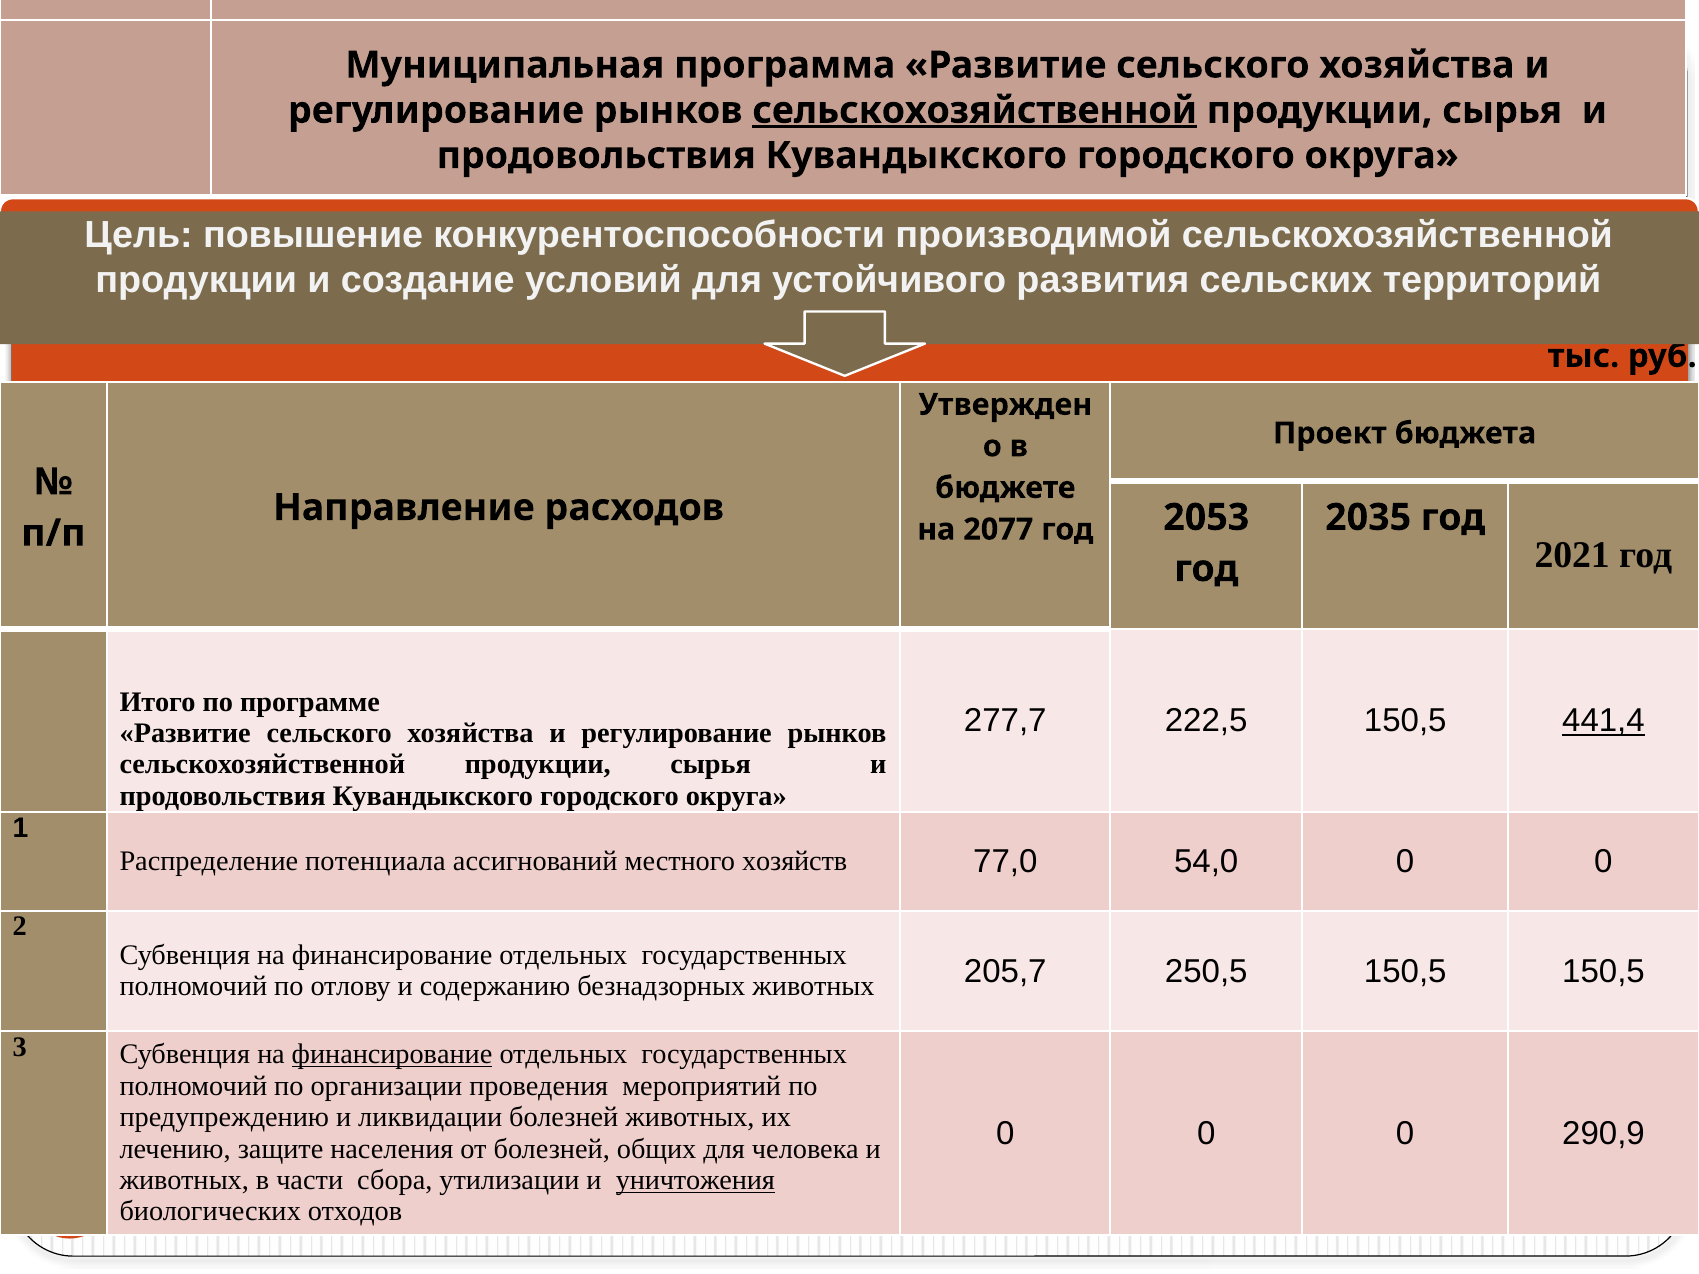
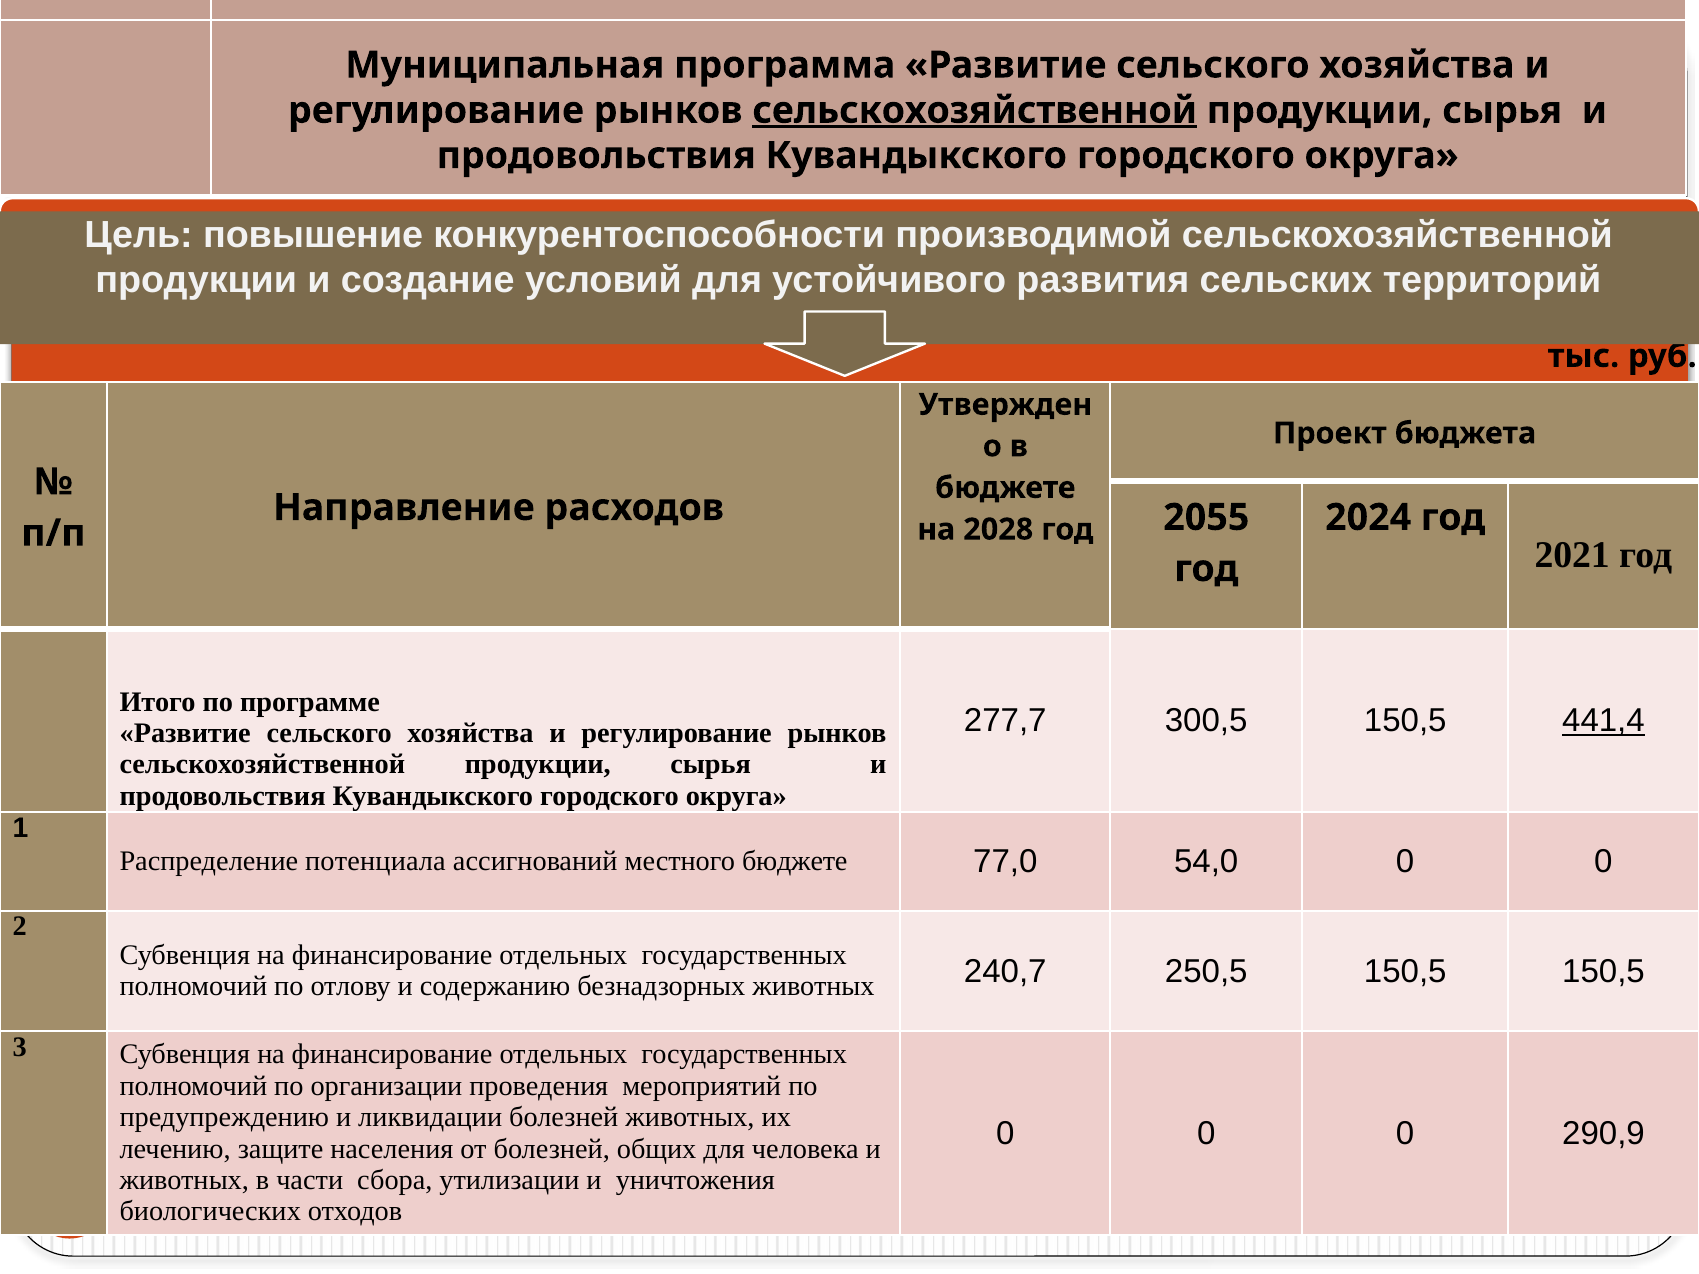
2053: 2053 -> 2055
2035: 2035 -> 2024
2077: 2077 -> 2028
222,5: 222,5 -> 300,5
местного хозяйств: хозяйств -> бюджете
205,7: 205,7 -> 240,7
финансирование at (392, 1055) underline: present -> none
уничтожения underline: present -> none
